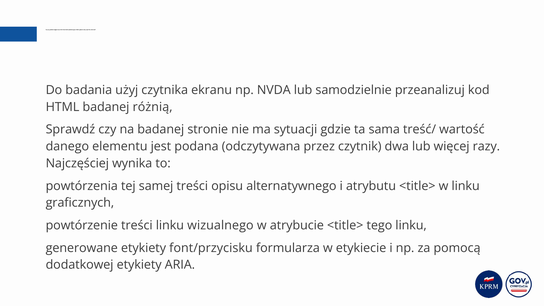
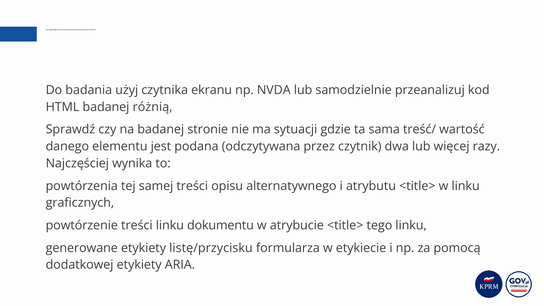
wizualnego: wizualnego -> dokumentu
font/przycisku: font/przycisku -> listę/przycisku
